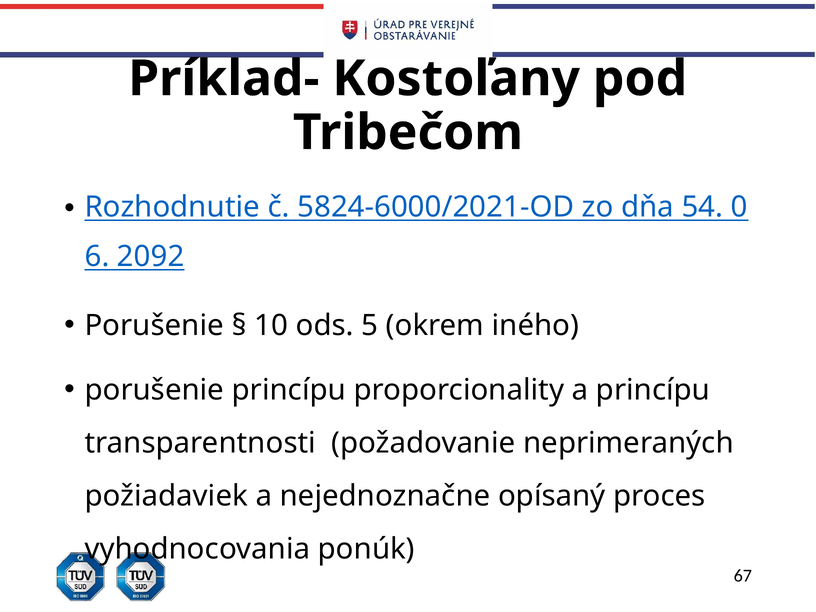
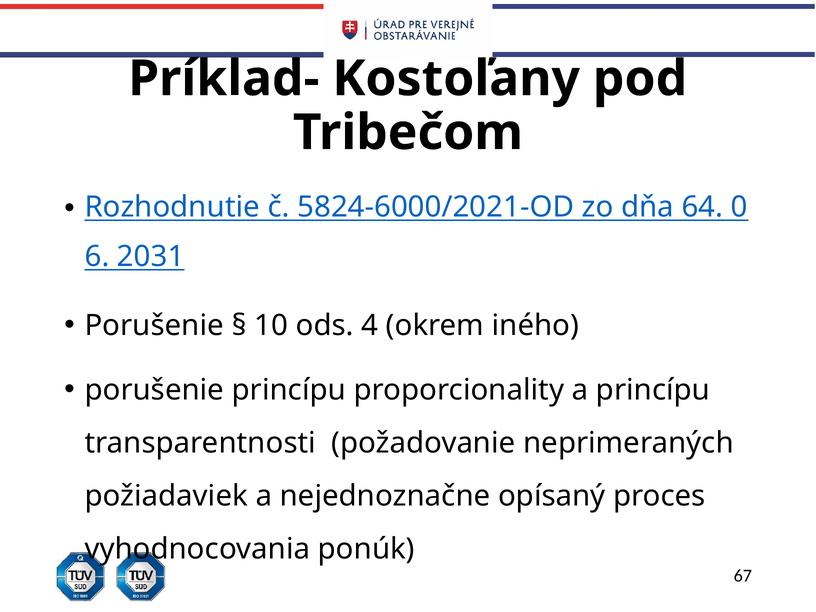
54: 54 -> 64
2092: 2092 -> 2031
5: 5 -> 4
